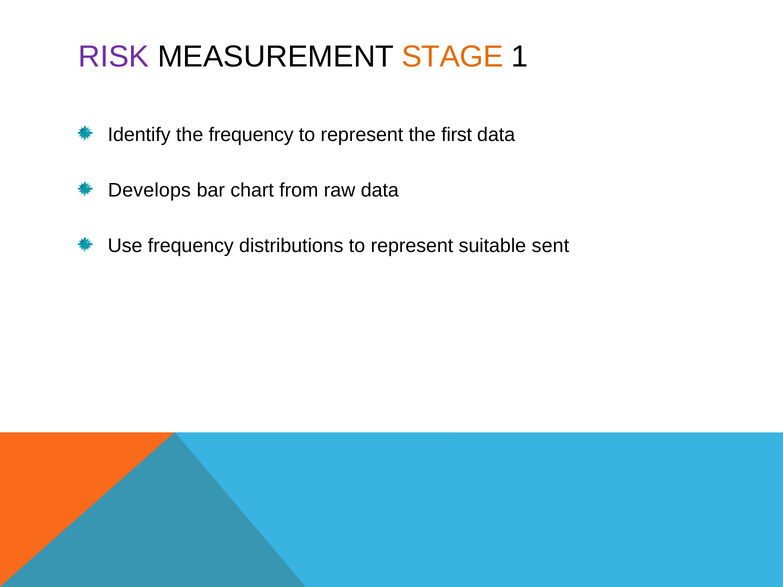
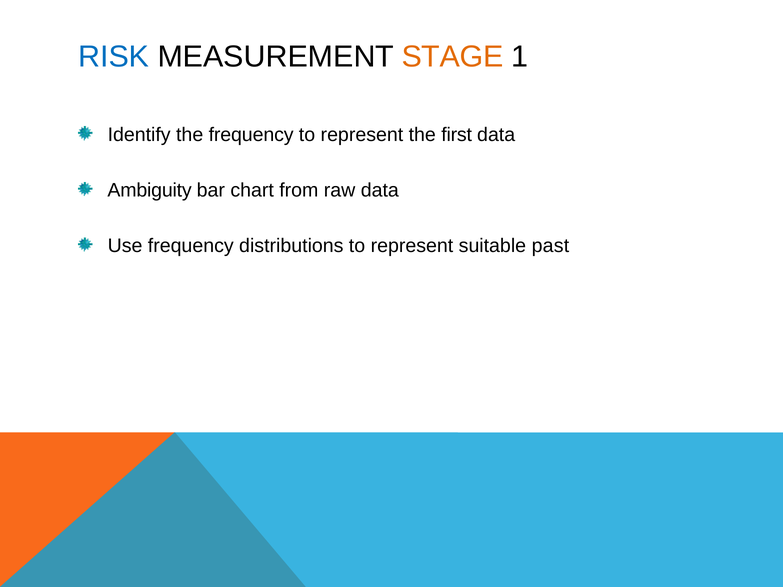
RISK colour: purple -> blue
Develops: Develops -> Ambiguity
sent: sent -> past
